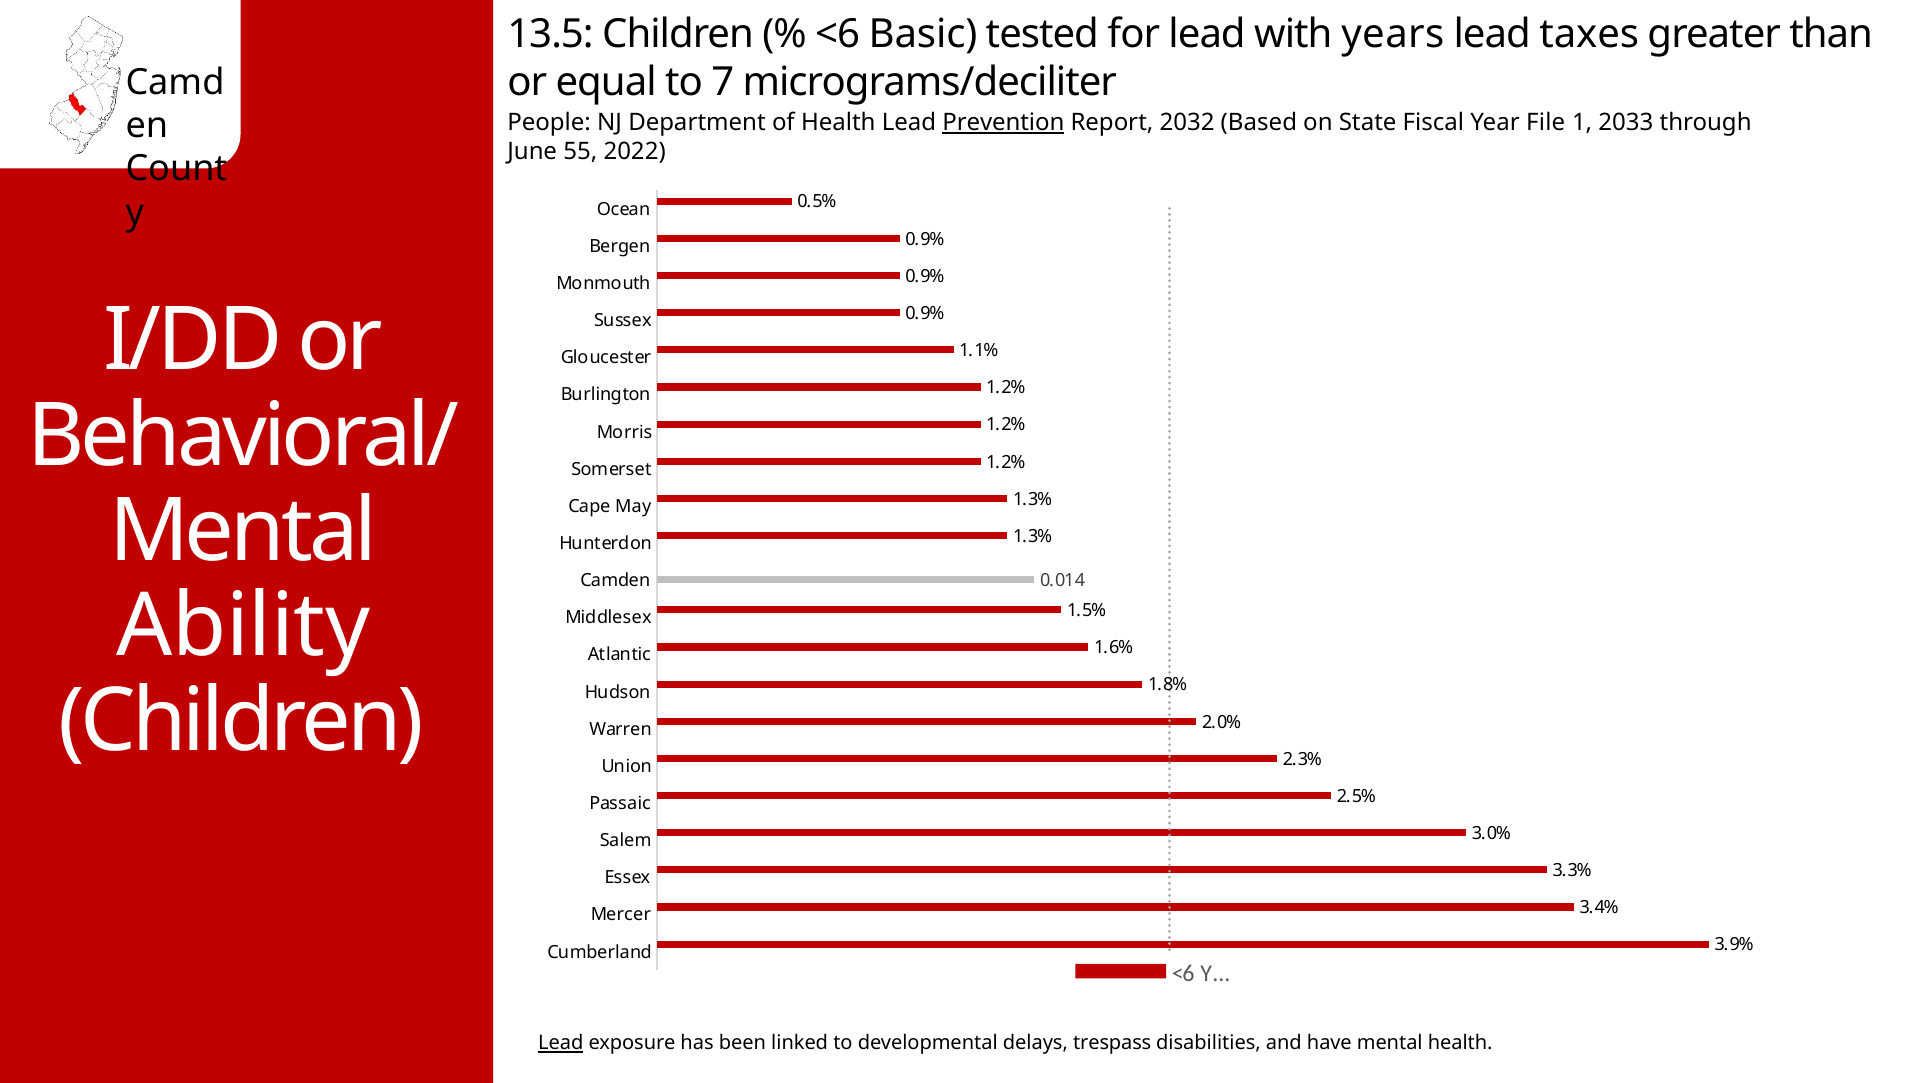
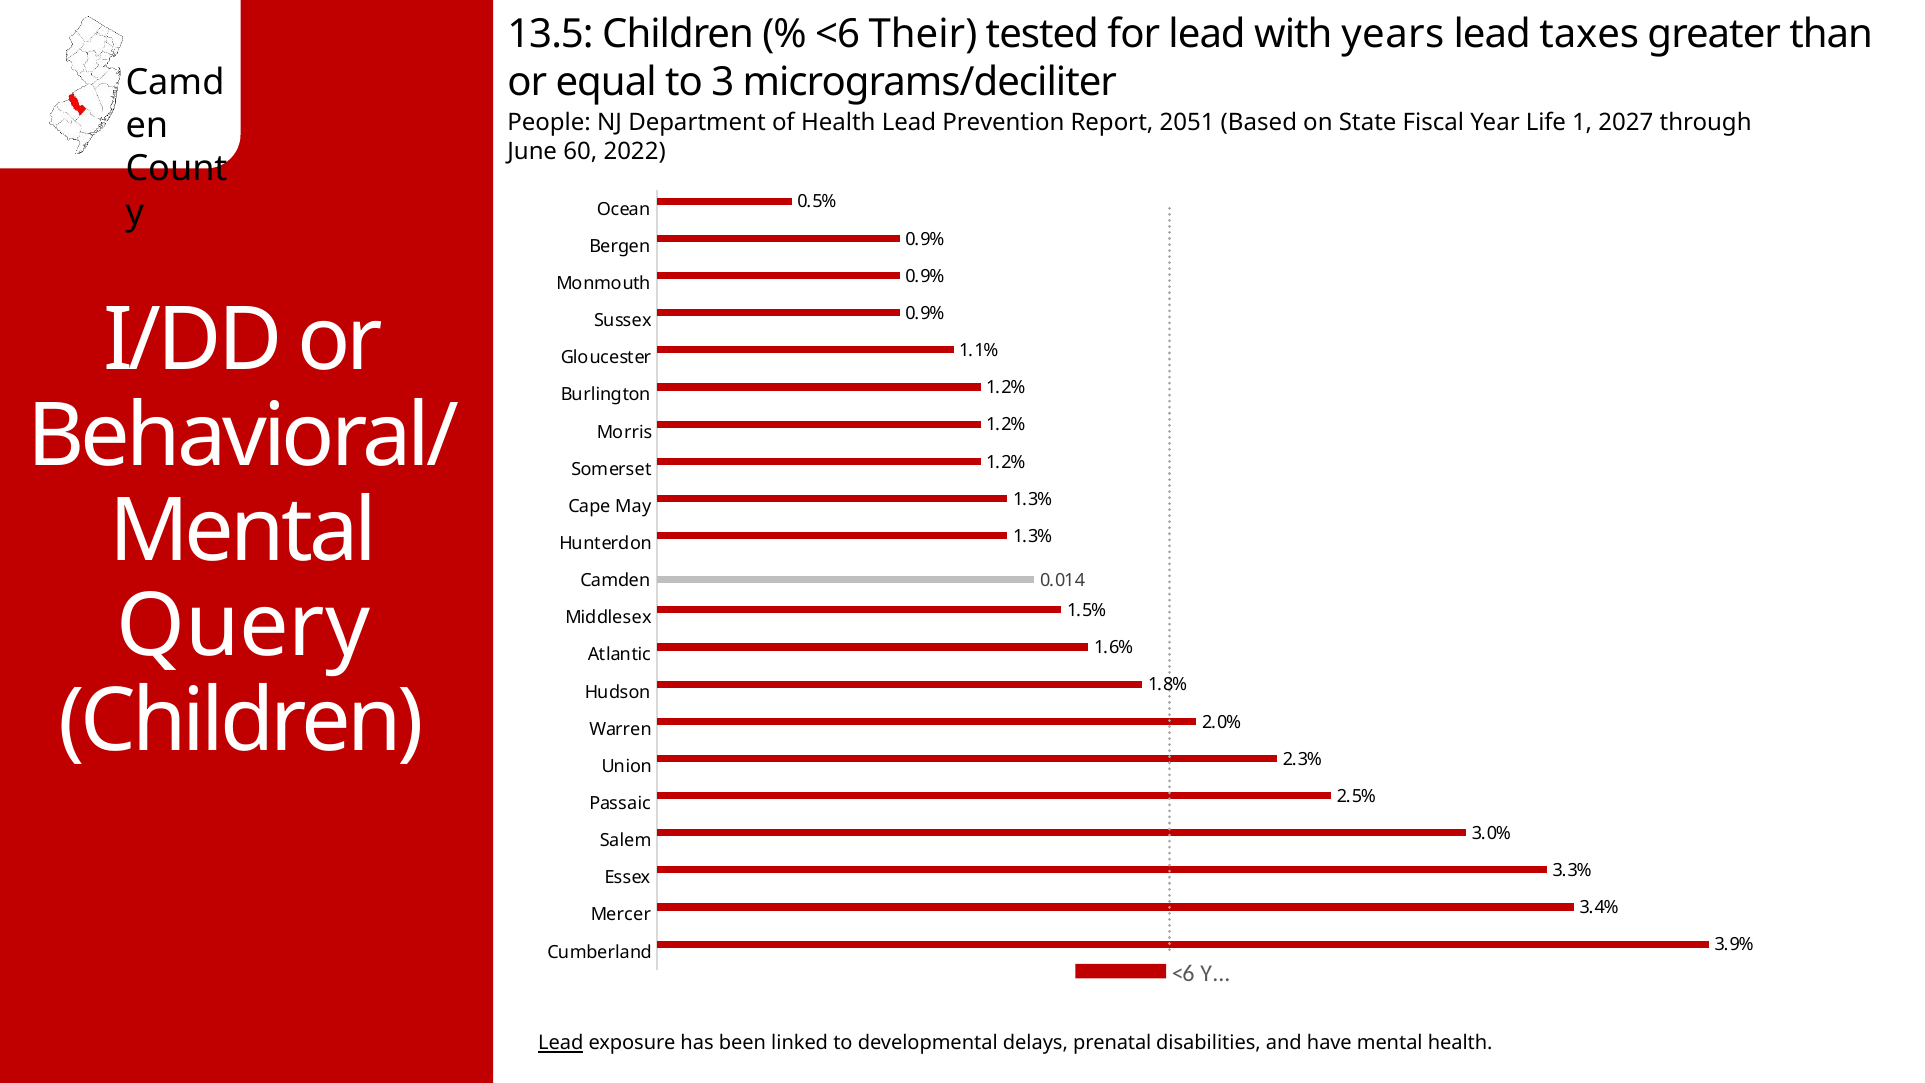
Basic: Basic -> Their
7: 7 -> 3
Prevention underline: present -> none
2032: 2032 -> 2051
File: File -> Life
2033: 2033 -> 2027
55: 55 -> 60
Ability: Ability -> Query
trespass: trespass -> prenatal
